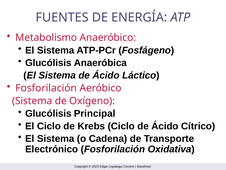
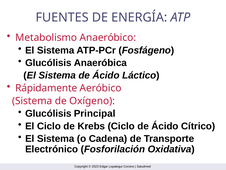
Fosforilación at (46, 88): Fosforilación -> Rápidamente
